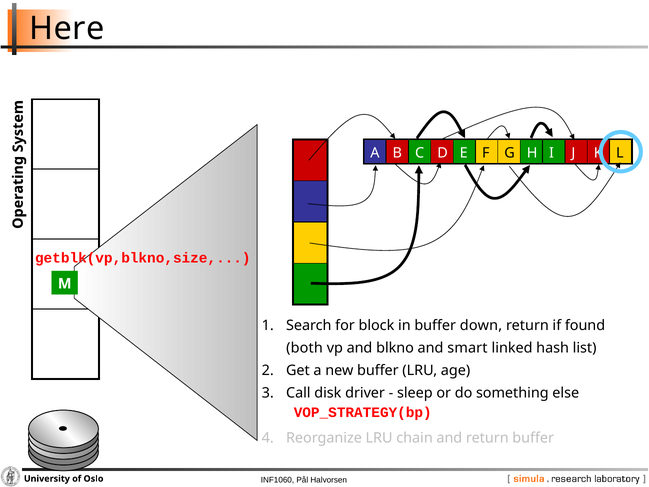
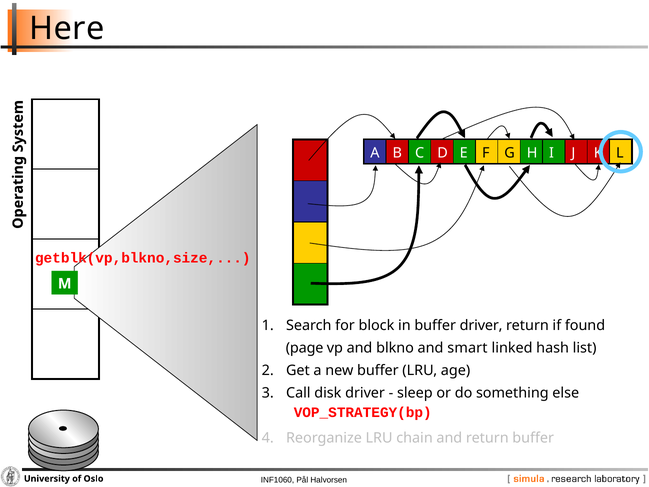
buffer down: down -> driver
both: both -> page
